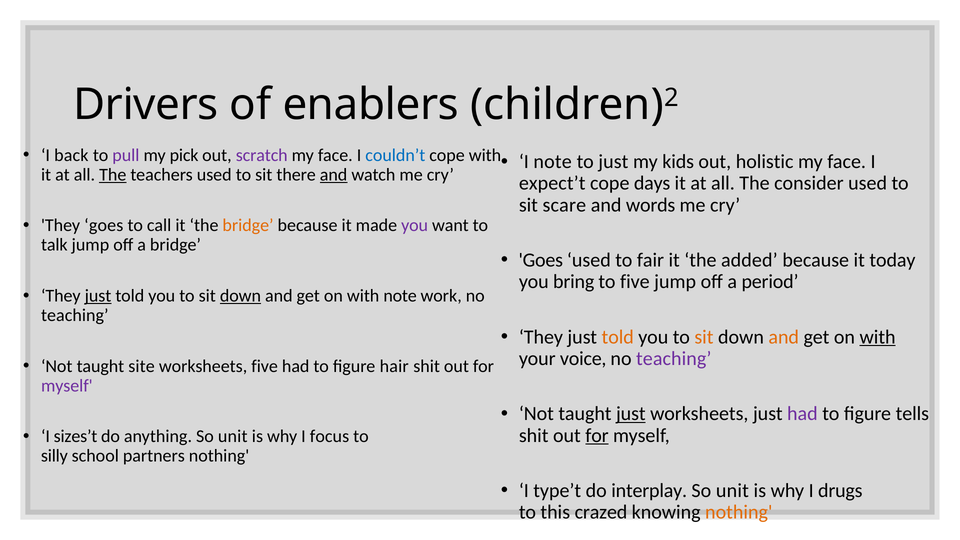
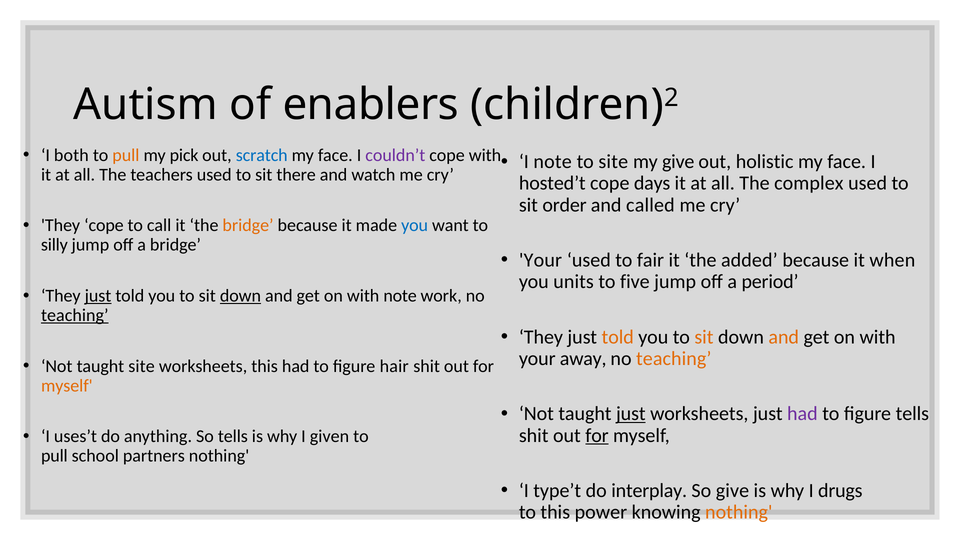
Drivers: Drivers -> Autism
back: back -> both
pull at (126, 155) colour: purple -> orange
scratch colour: purple -> blue
couldn’t colour: blue -> purple
to just: just -> site
my kids: kids -> give
The at (113, 175) underline: present -> none
and at (334, 175) underline: present -> none
expect’t: expect’t -> hosted’t
consider: consider -> complex
scare: scare -> order
words: words -> called
They goes: goes -> cope
you at (415, 226) colour: purple -> blue
talk: talk -> silly
Goes at (541, 260): Goes -> Your
today: today -> when
bring: bring -> units
teaching at (75, 315) underline: none -> present
with at (878, 337) underline: present -> none
voice: voice -> away
teaching at (674, 359) colour: purple -> orange
worksheets five: five -> this
myself at (67, 386) colour: purple -> orange
sizes’t: sizes’t -> uses’t
anything So unit: unit -> tells
focus: focus -> given
silly at (54, 456): silly -> pull
unit at (732, 491): unit -> give
crazed: crazed -> power
